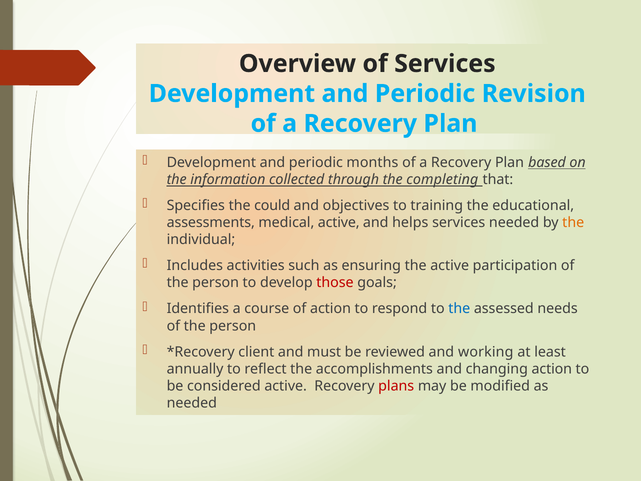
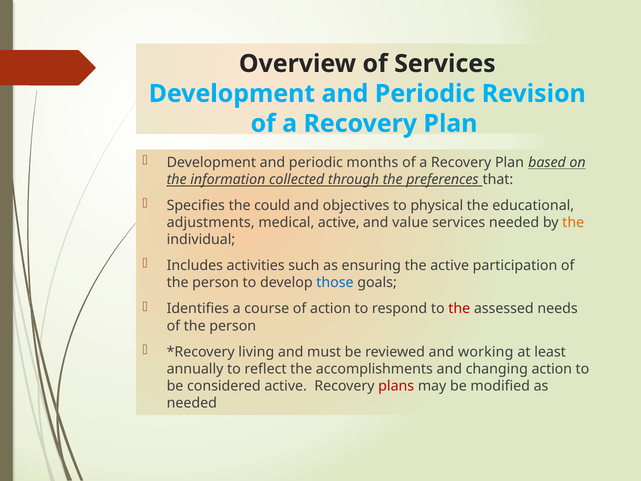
completing: completing -> preferences
training: training -> physical
assessments: assessments -> adjustments
helps: helps -> value
those colour: red -> blue
the at (459, 309) colour: blue -> red
client: client -> living
